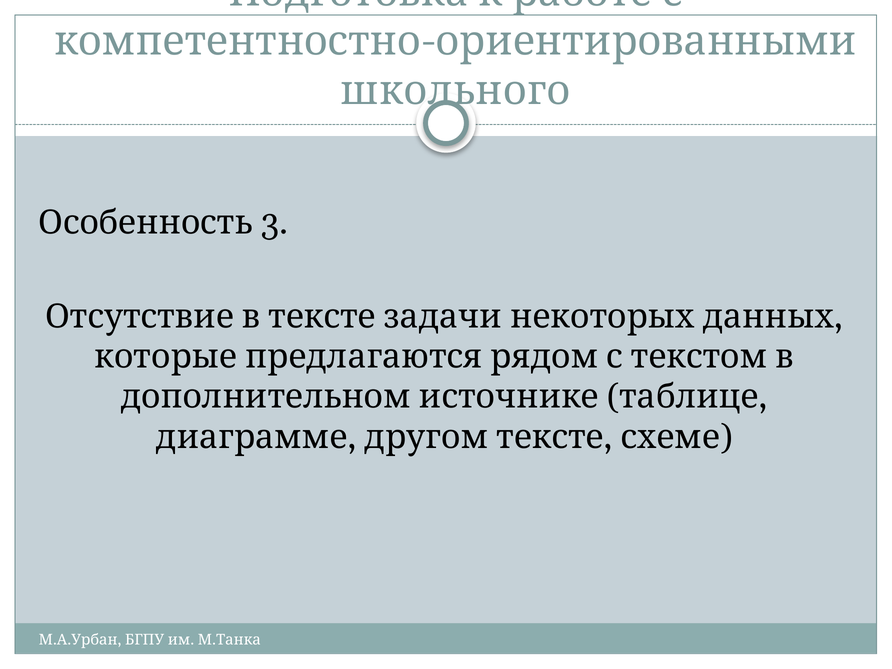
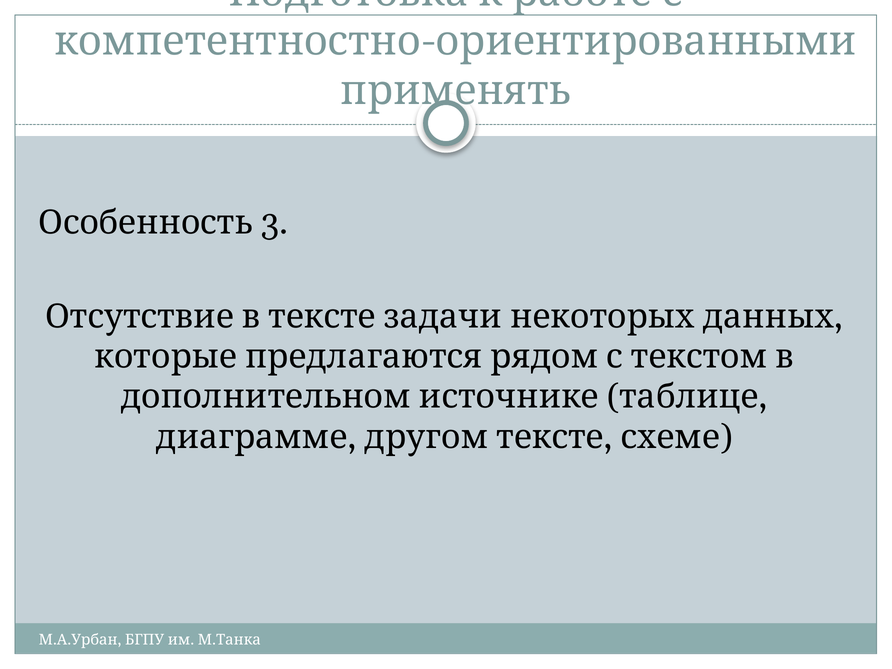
школьного: школьного -> применять
